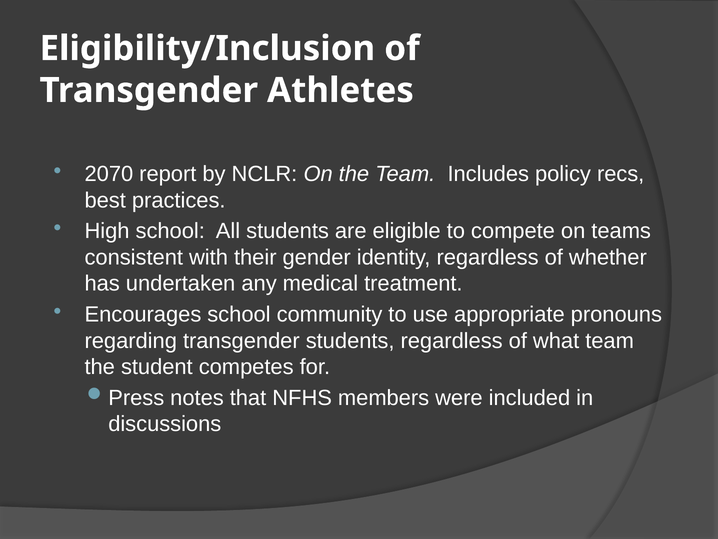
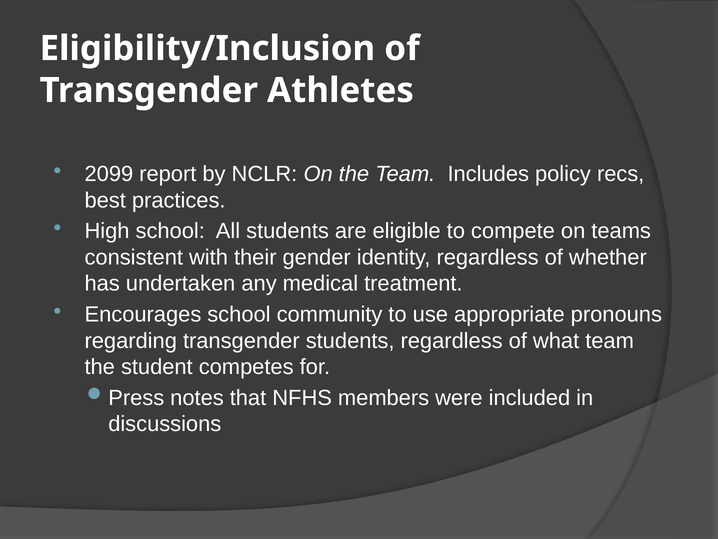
2070: 2070 -> 2099
